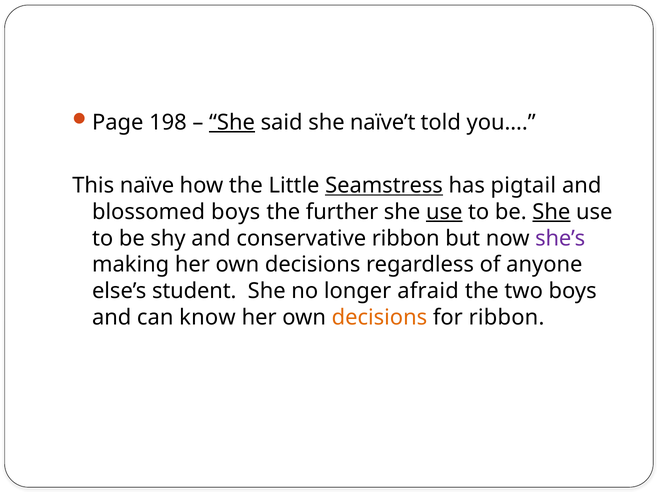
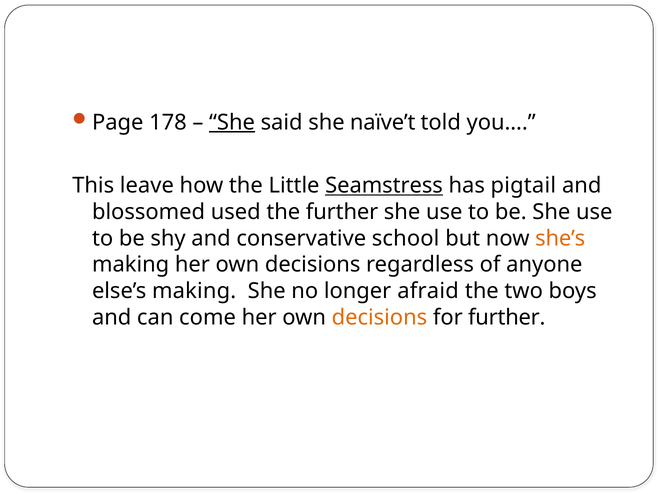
198: 198 -> 178
naïve: naïve -> leave
blossomed boys: boys -> used
use at (444, 212) underline: present -> none
She at (551, 212) underline: present -> none
conservative ribbon: ribbon -> school
she’s colour: purple -> orange
else’s student: student -> making
know: know -> come
for ribbon: ribbon -> further
